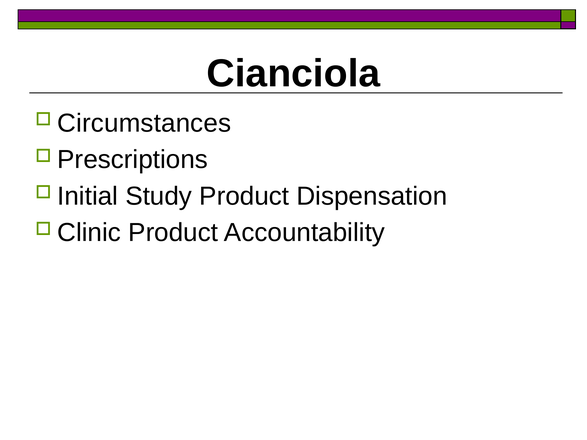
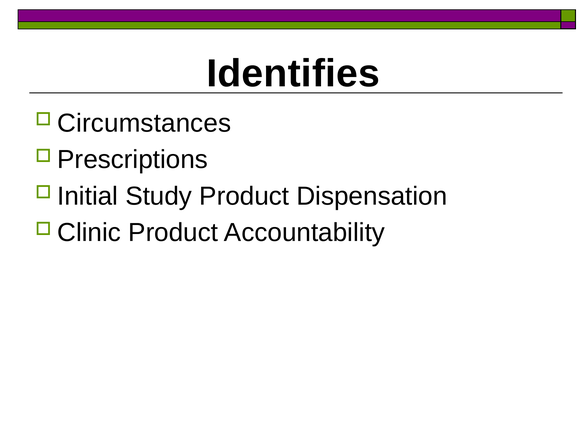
Cianciola: Cianciola -> Identifies
